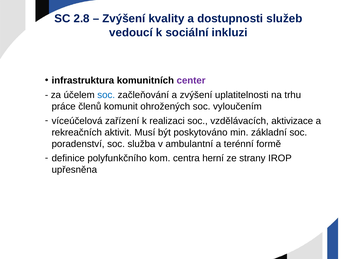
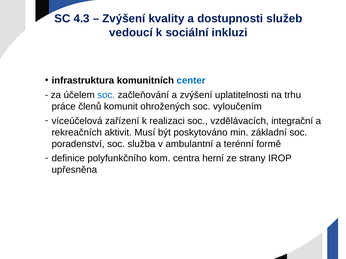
2.8: 2.8 -> 4.3
center colour: purple -> blue
aktivizace: aktivizace -> integrační
